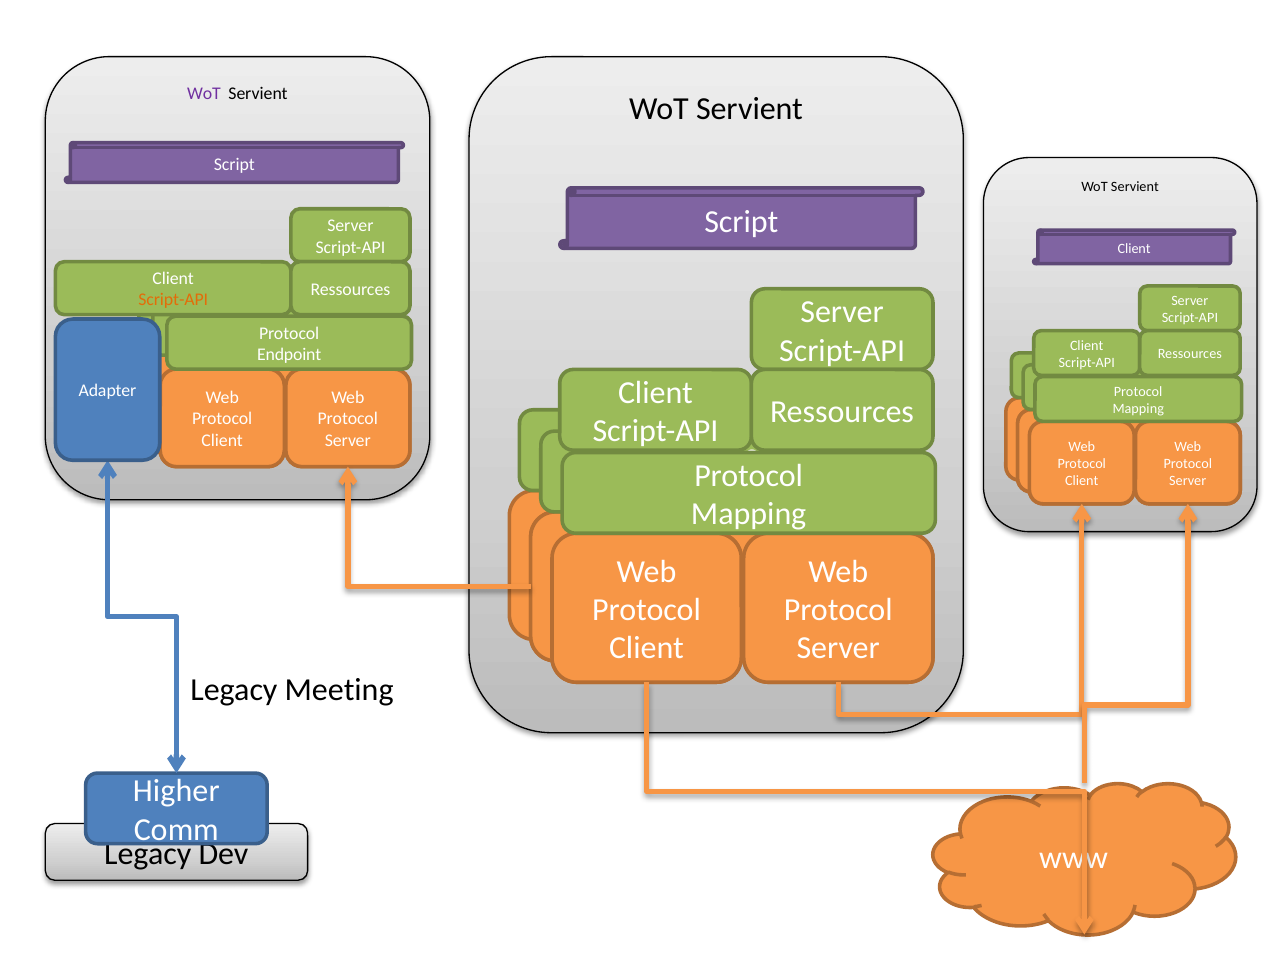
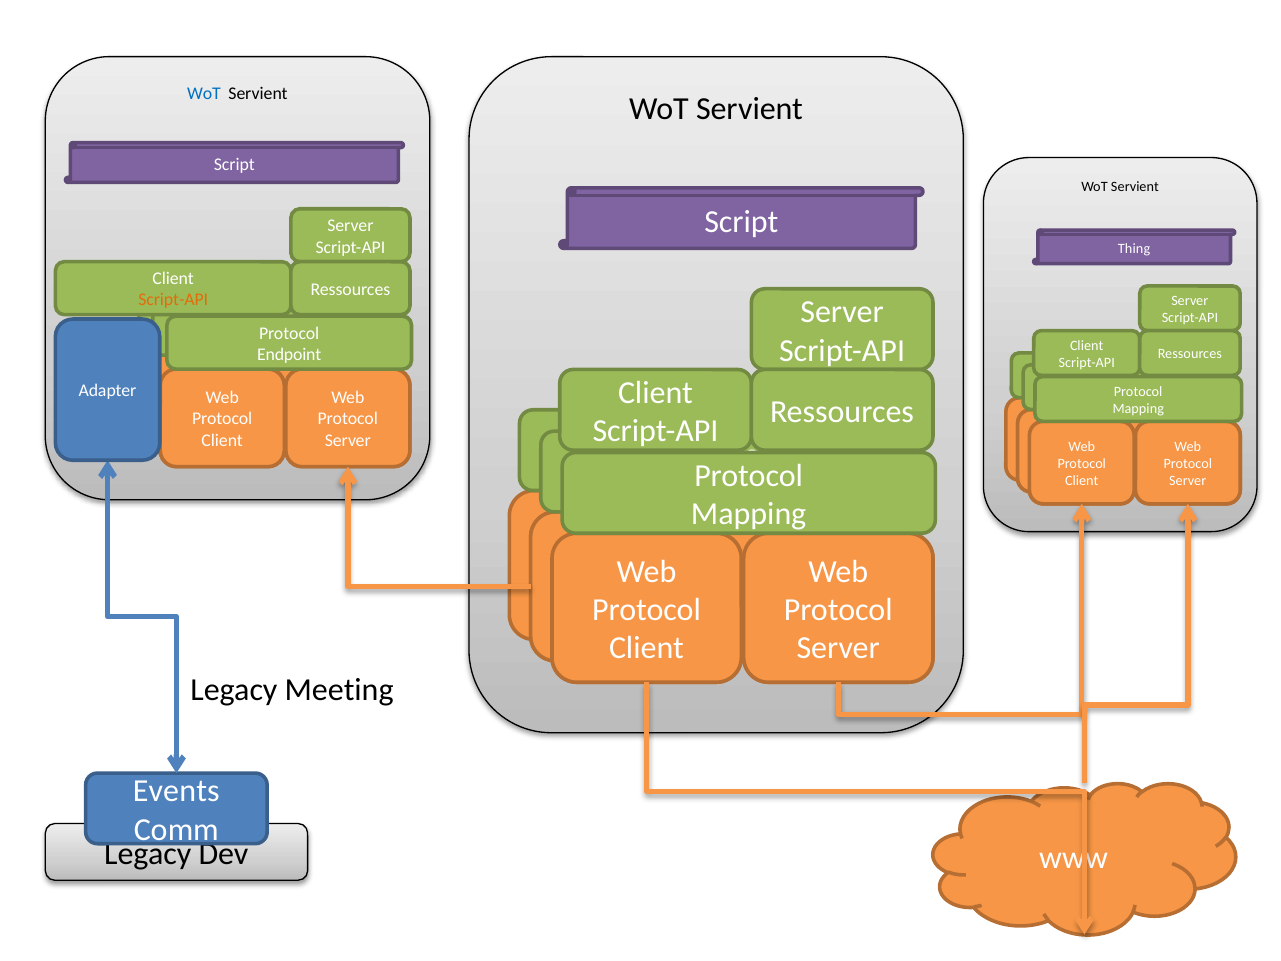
WoT at (204, 94) colour: purple -> blue
Client at (1134, 249): Client -> Thing
Higher: Higher -> Events
